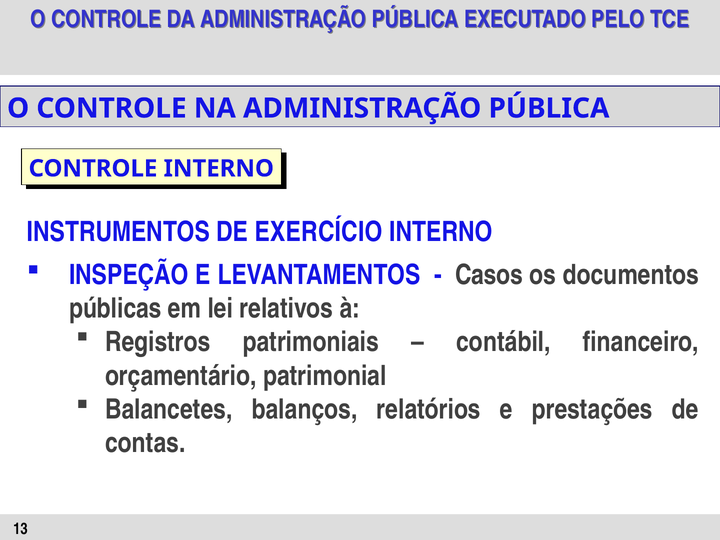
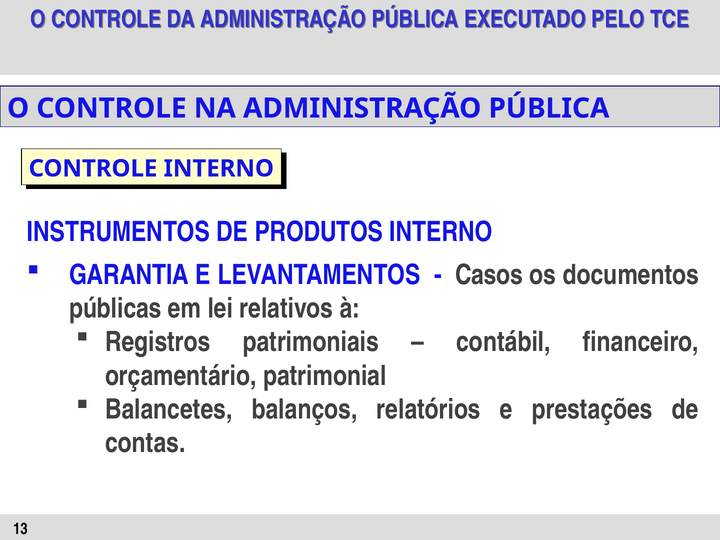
EXERCÍCIO: EXERCÍCIO -> PRODUTOS
INSPEÇÃO: INSPEÇÃO -> GARANTIA
